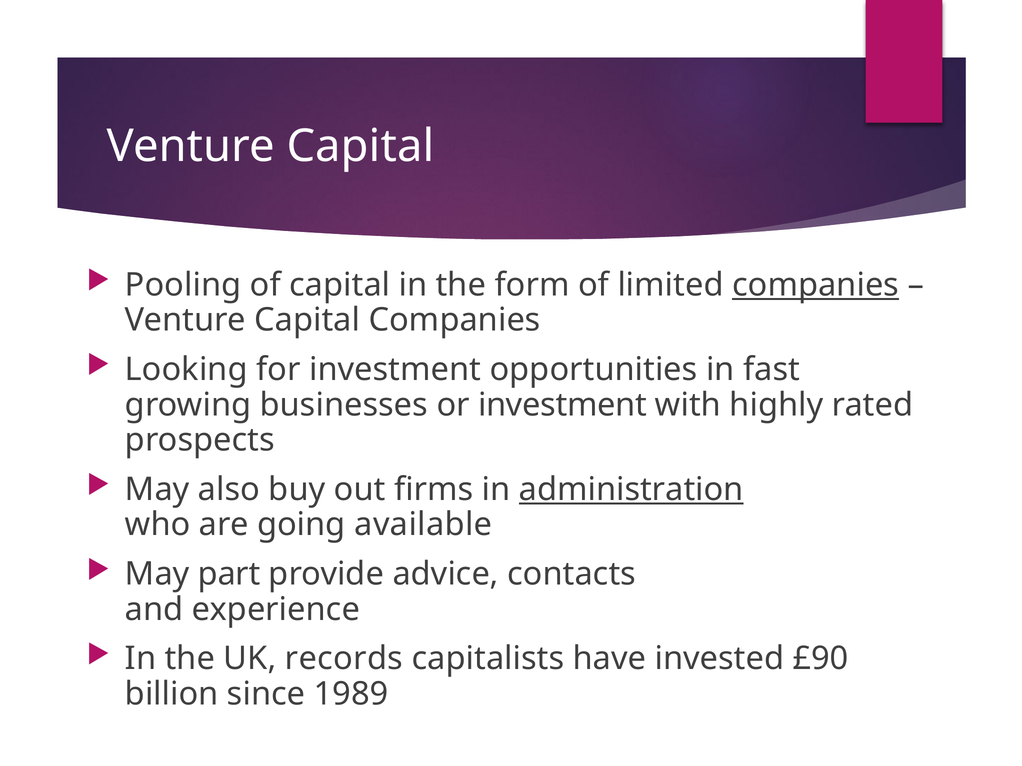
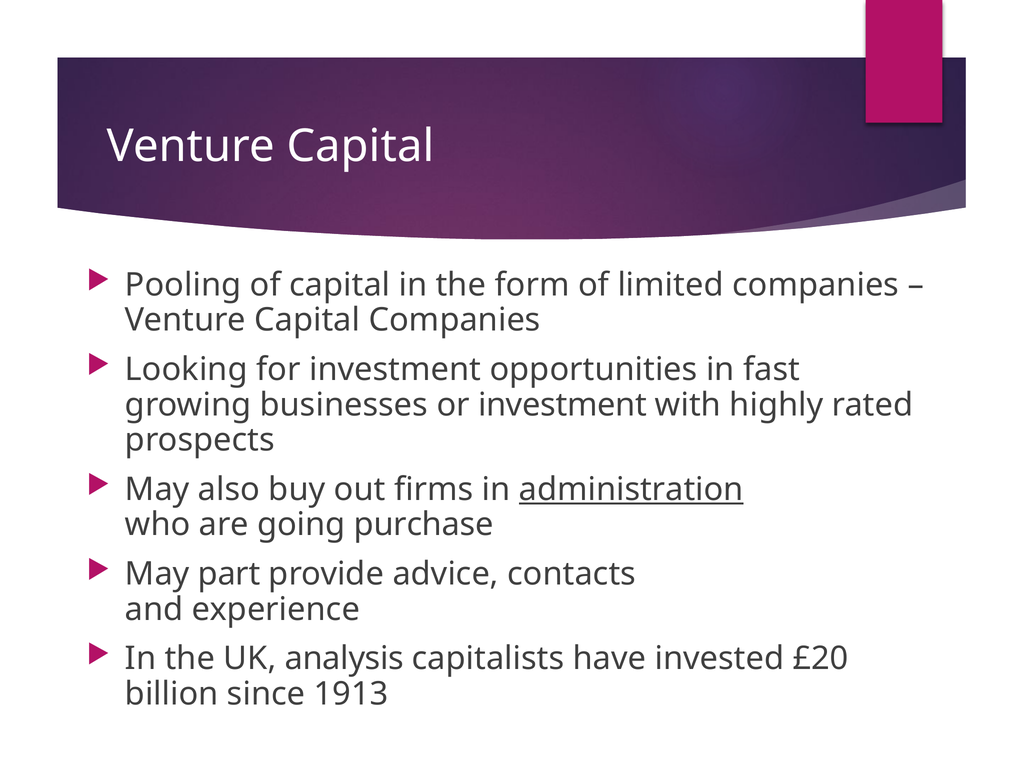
companies at (816, 285) underline: present -> none
available: available -> purchase
records: records -> analysis
£90: £90 -> £20
1989: 1989 -> 1913
